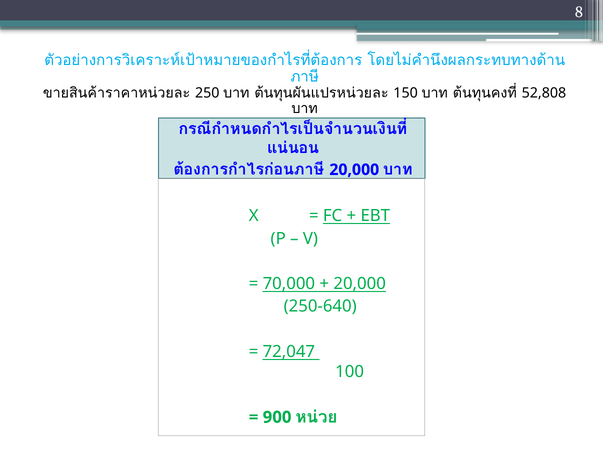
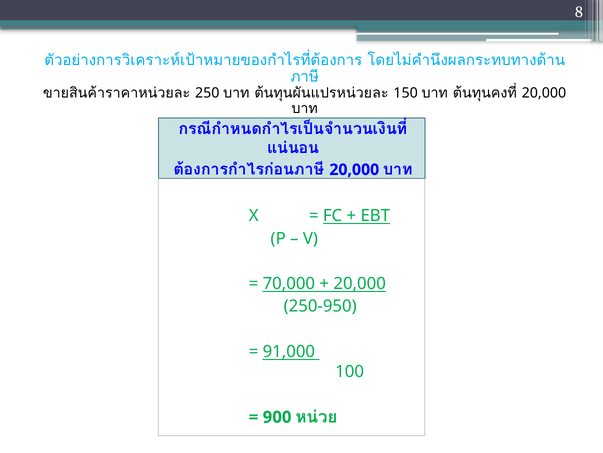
52,808 at (544, 93): 52,808 -> 20,000
250-640: 250-640 -> 250-950
72,047: 72,047 -> 91,000
